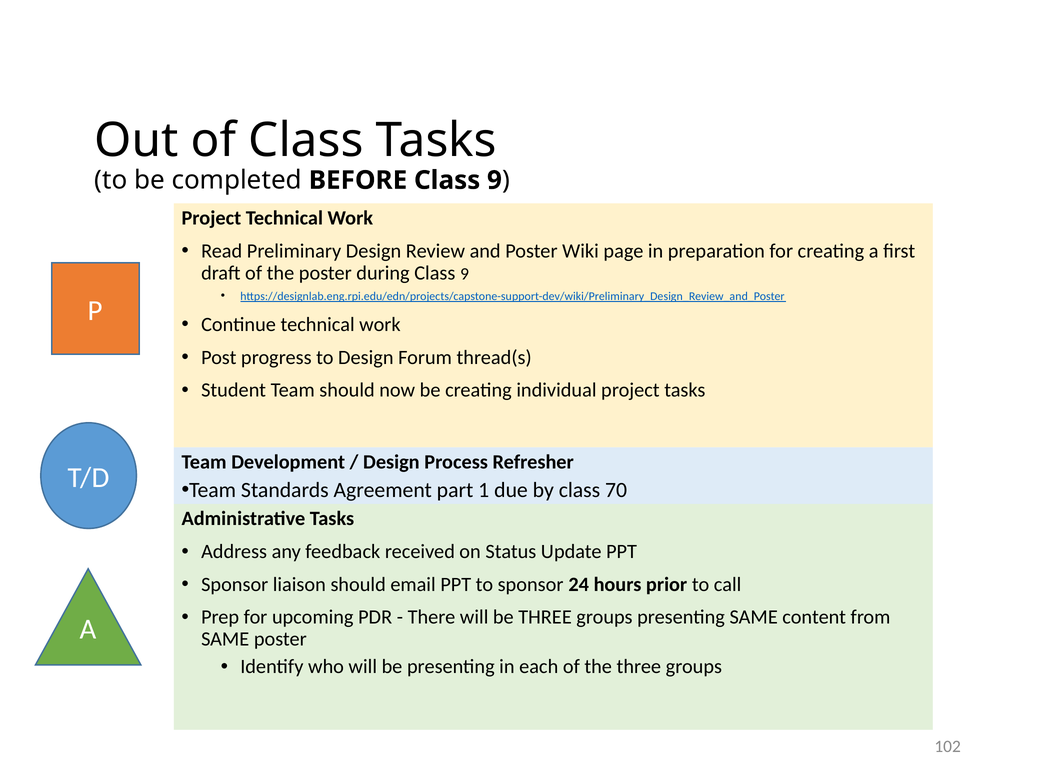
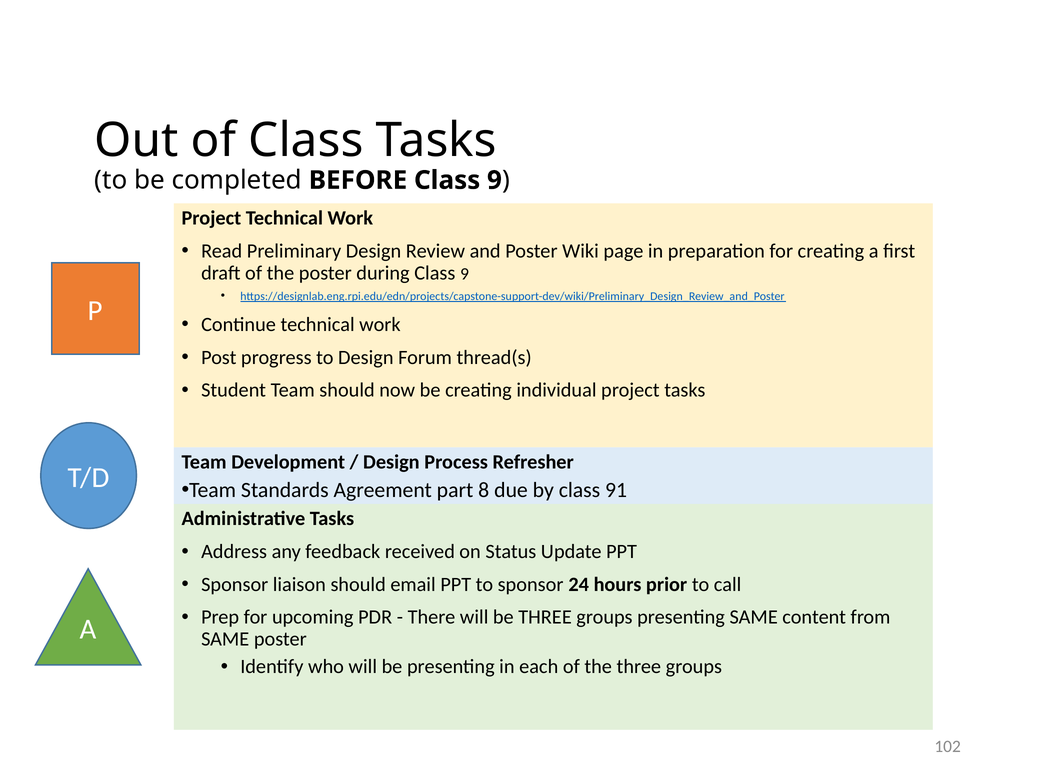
1: 1 -> 8
70: 70 -> 91
